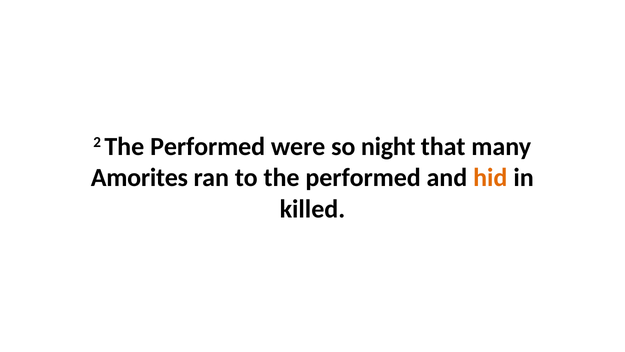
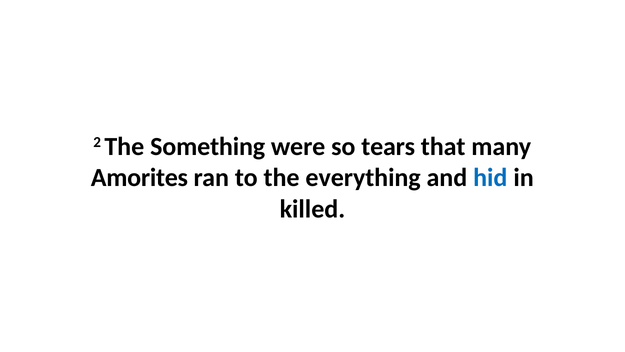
2 The Performed: Performed -> Something
night: night -> tears
to the performed: performed -> everything
hid colour: orange -> blue
